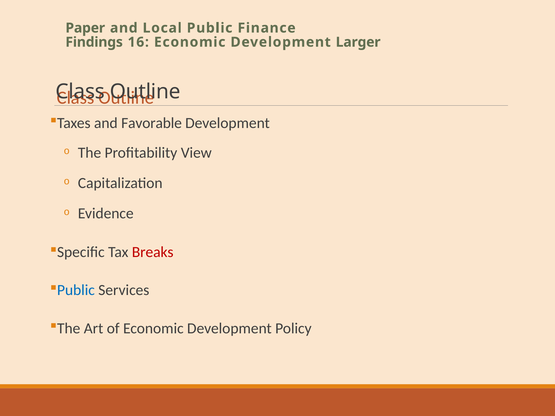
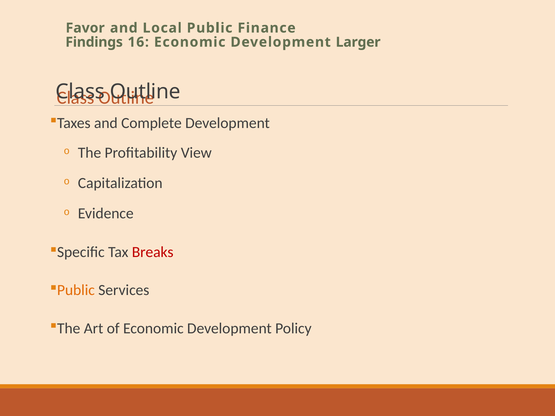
Paper: Paper -> Favor
Favorable: Favorable -> Complete
Public at (76, 290) colour: blue -> orange
